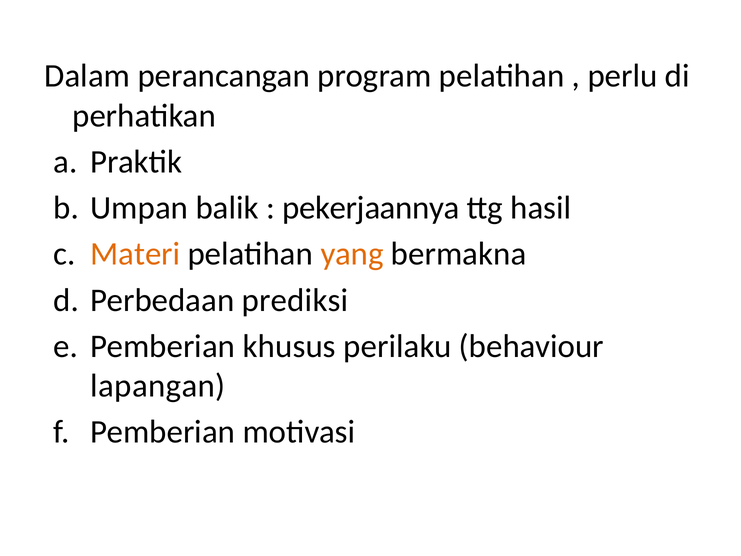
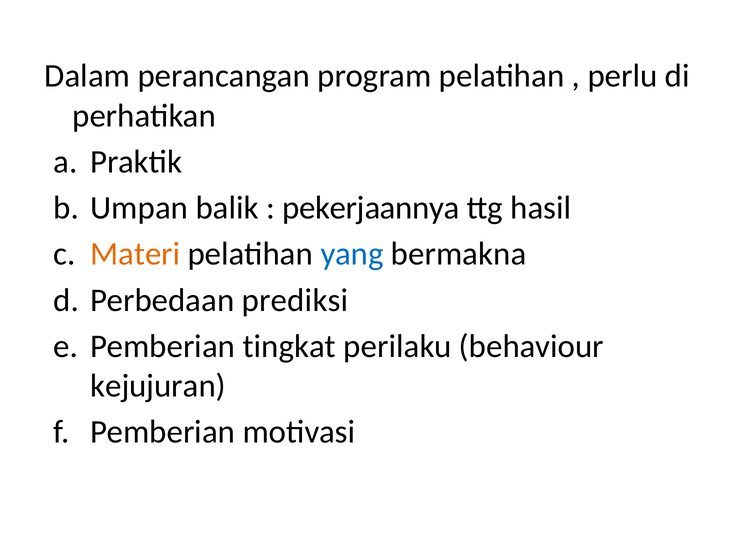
yang colour: orange -> blue
khusus: khusus -> tingkat
lapangan: lapangan -> kejujuran
